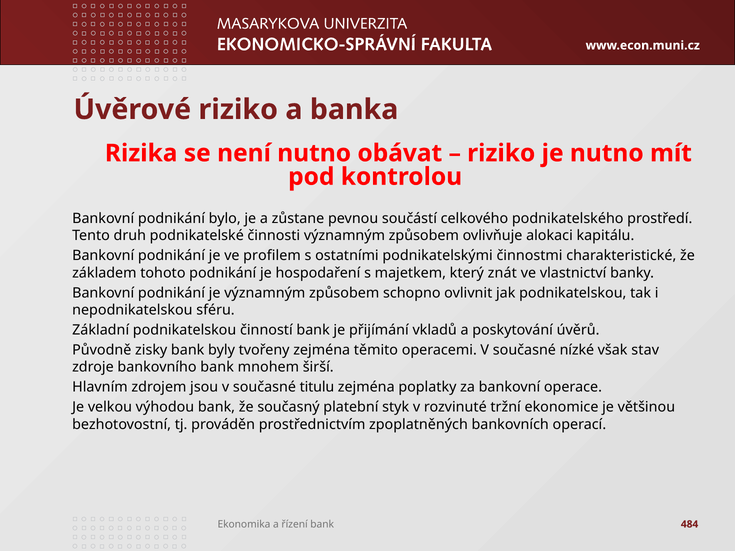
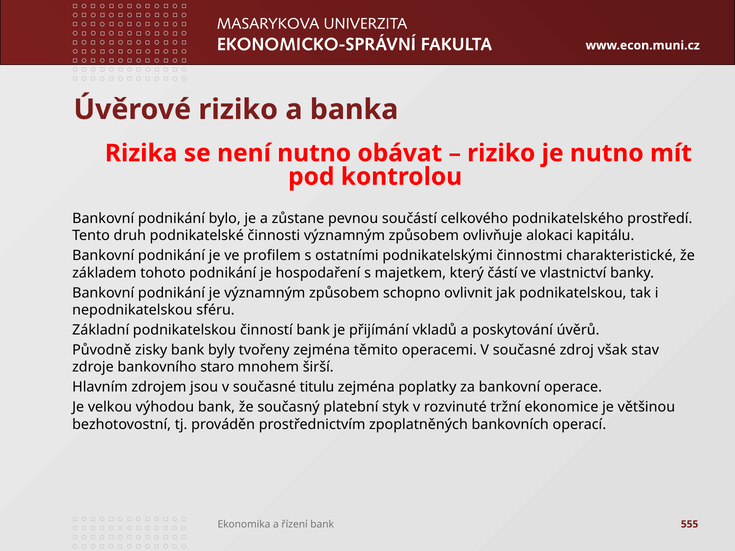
znát: znát -> částí
nízké: nízké -> zdroj
bankovního bank: bank -> staro
484: 484 -> 555
